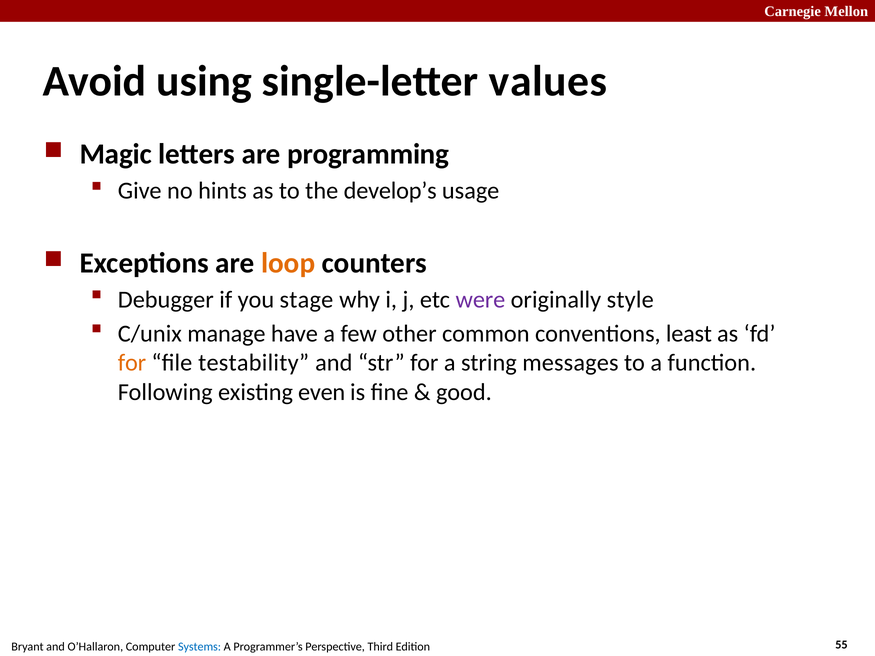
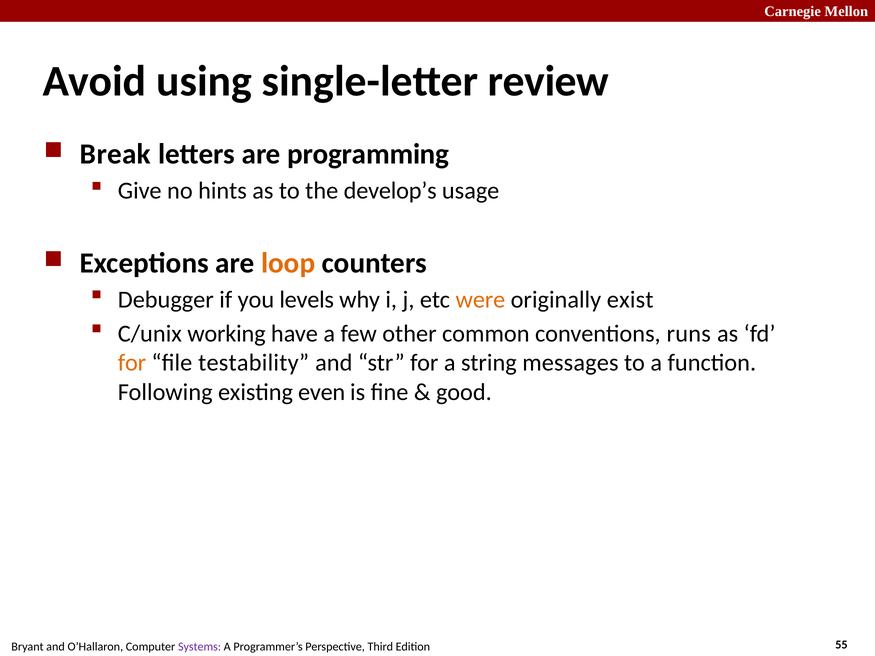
values: values -> review
Magic: Magic -> Break
stage: stage -> levels
were colour: purple -> orange
style: style -> exist
manage: manage -> working
least: least -> runs
Systems colour: blue -> purple
